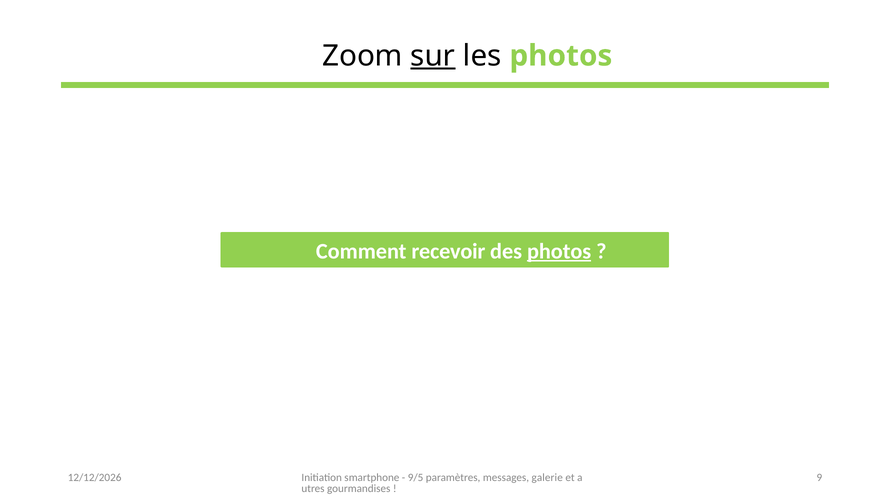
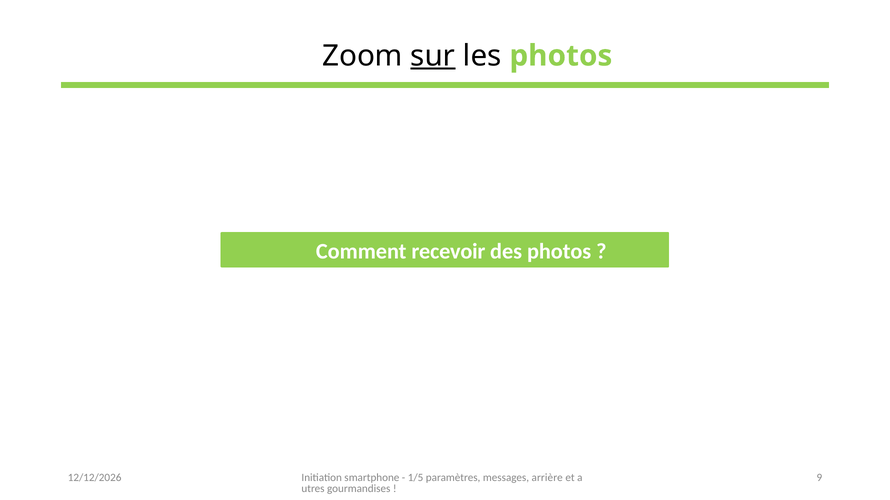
photos at (559, 252) underline: present -> none
9/5: 9/5 -> 1/5
galerie: galerie -> arrière
